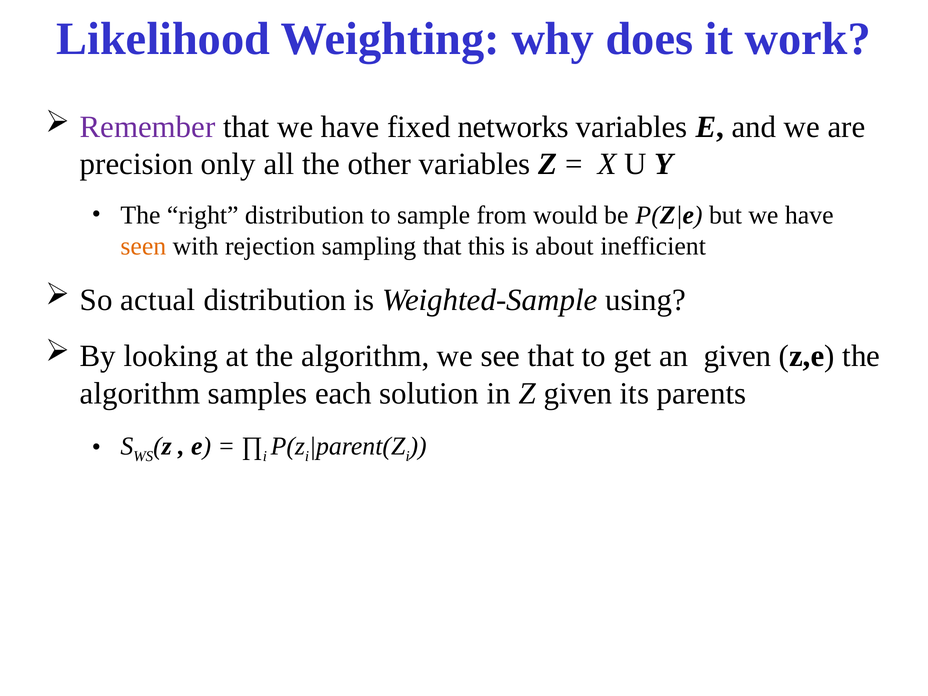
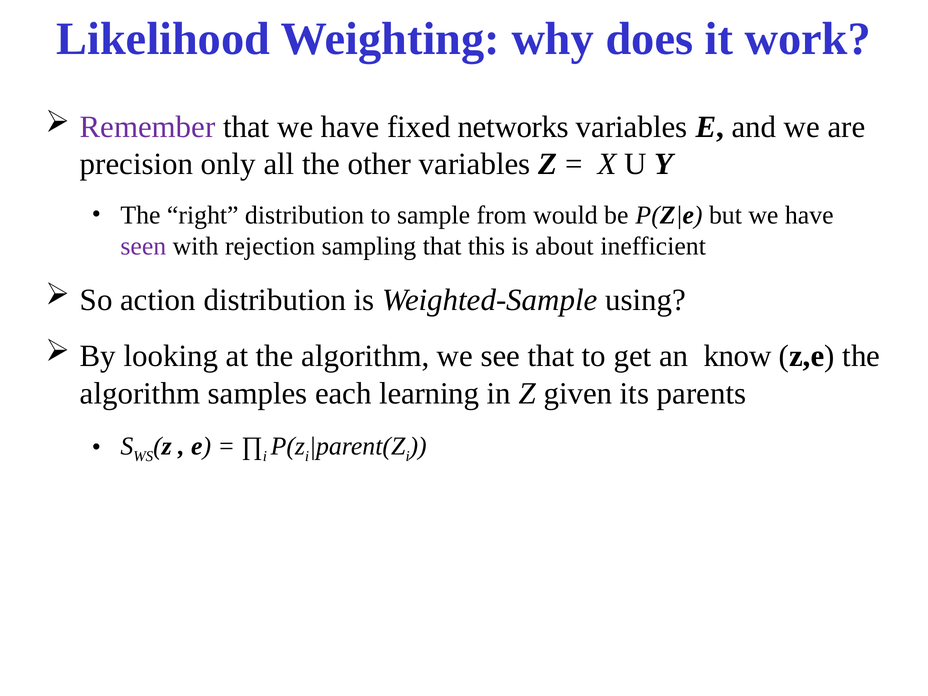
seen colour: orange -> purple
actual: actual -> action
an given: given -> know
solution: solution -> learning
